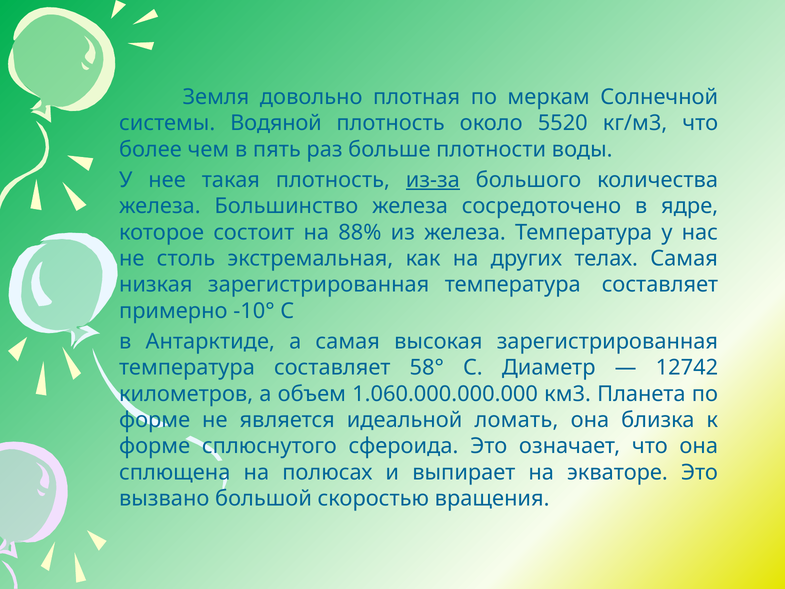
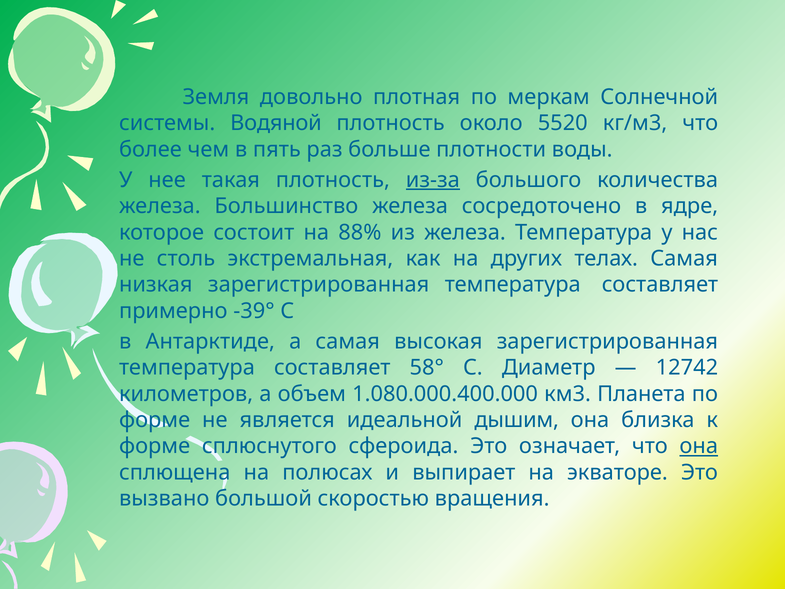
-10°: -10° -> -39°
1.060.000.000.000: 1.060.000.000.000 -> 1.080.000.400.000
ломать: ломать -> дышим
она at (699, 446) underline: none -> present
